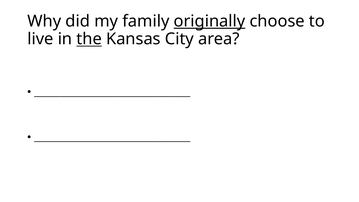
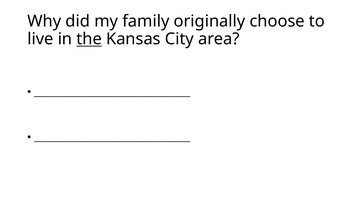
originally underline: present -> none
